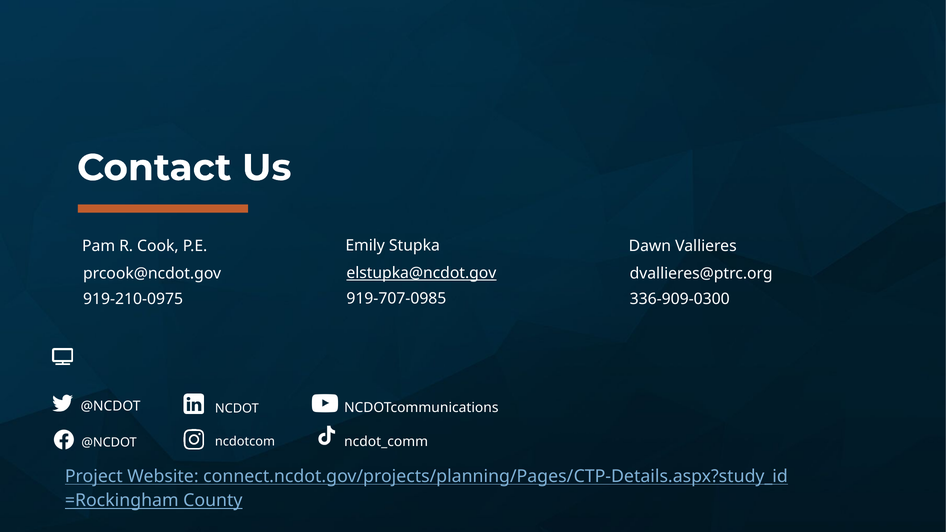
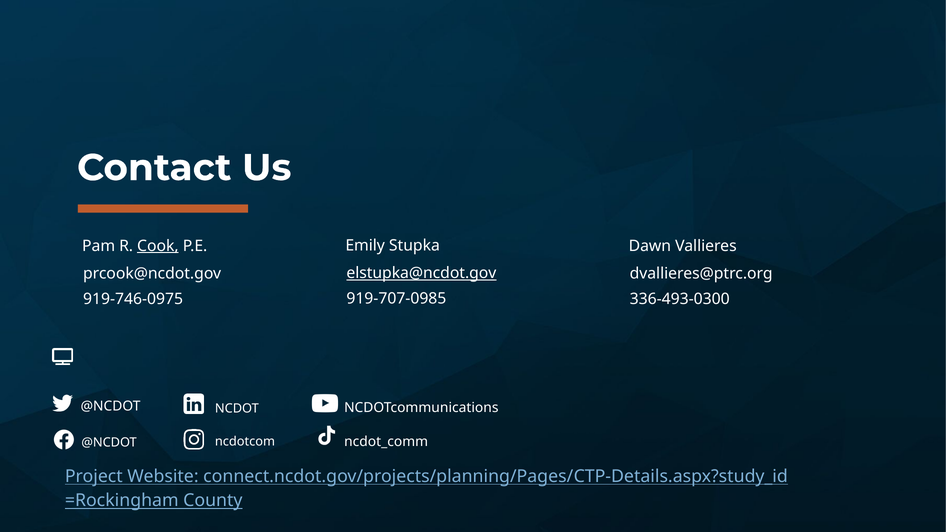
Cook underline: none -> present
919-210-0975: 919-210-0975 -> 919-746-0975
336-909-0300: 336-909-0300 -> 336-493-0300
